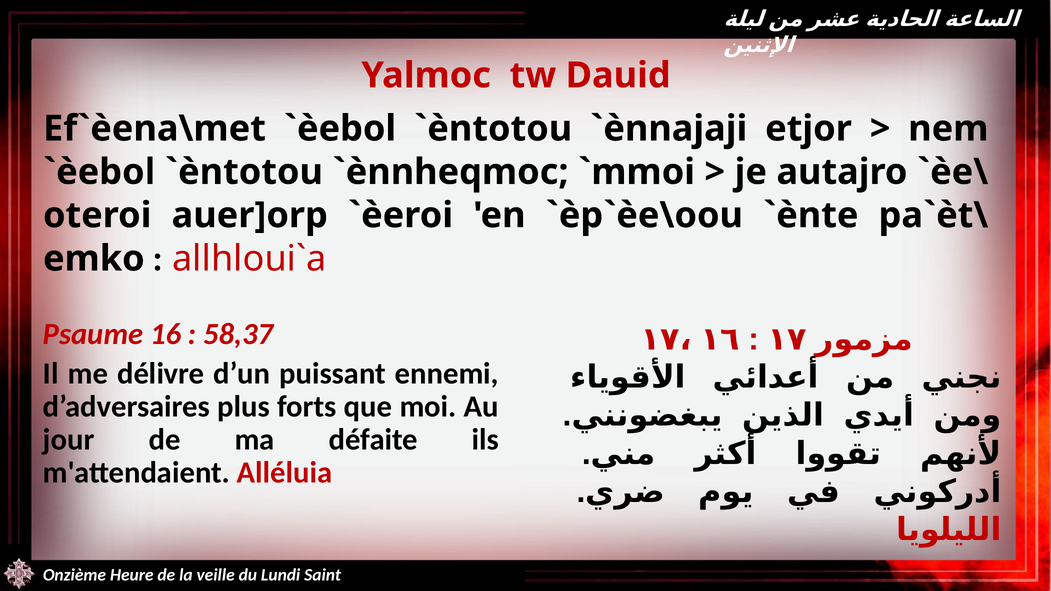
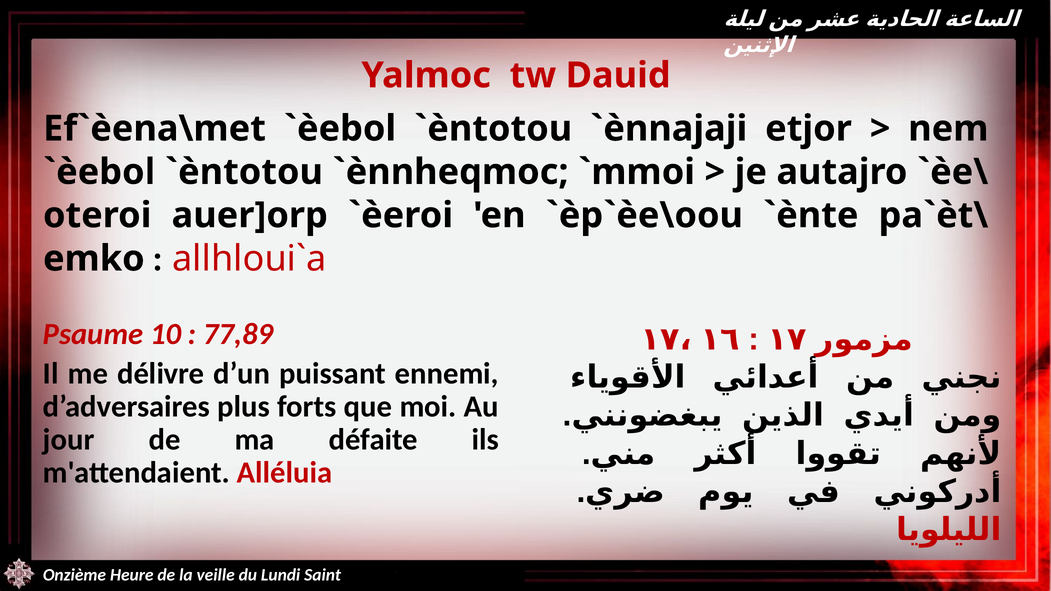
16: 16 -> 10
58,37: 58,37 -> 77,89
